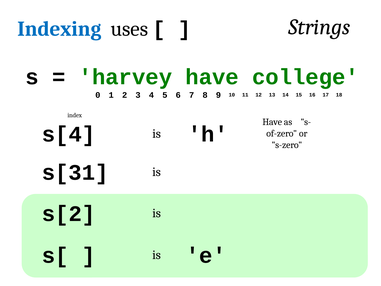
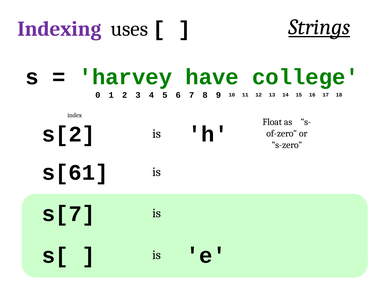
Strings underline: none -> present
Indexing colour: blue -> purple
Have at (272, 122): Have -> Float
s[4: s[4 -> s[2
s[31: s[31 -> s[61
s[2: s[2 -> s[7
